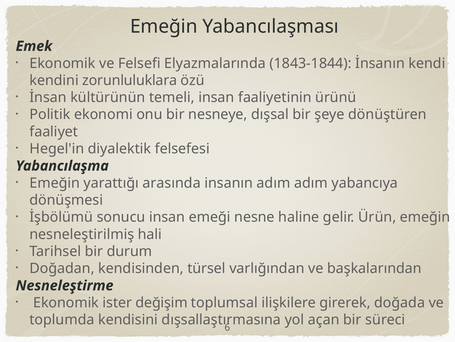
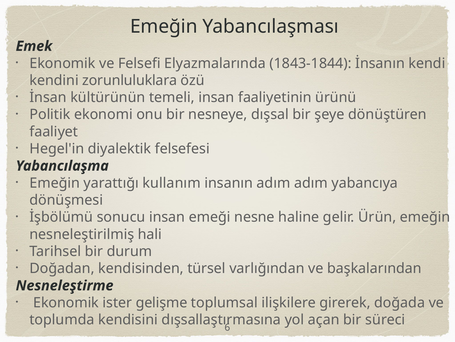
arasında: arasında -> kullanım
değişim: değişim -> gelişme
